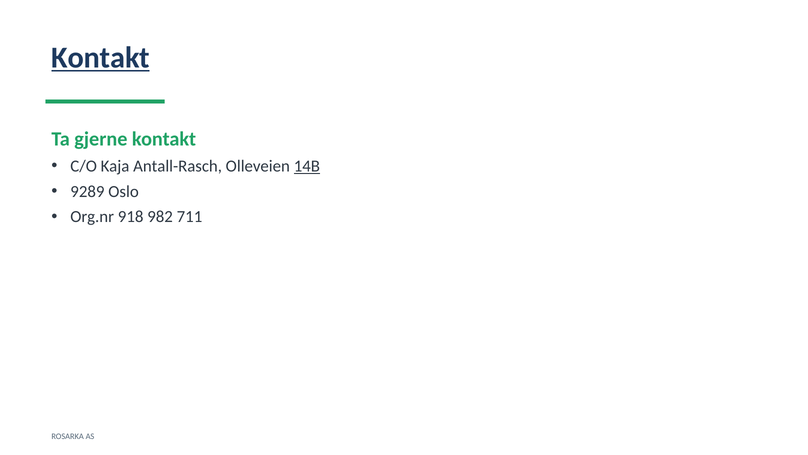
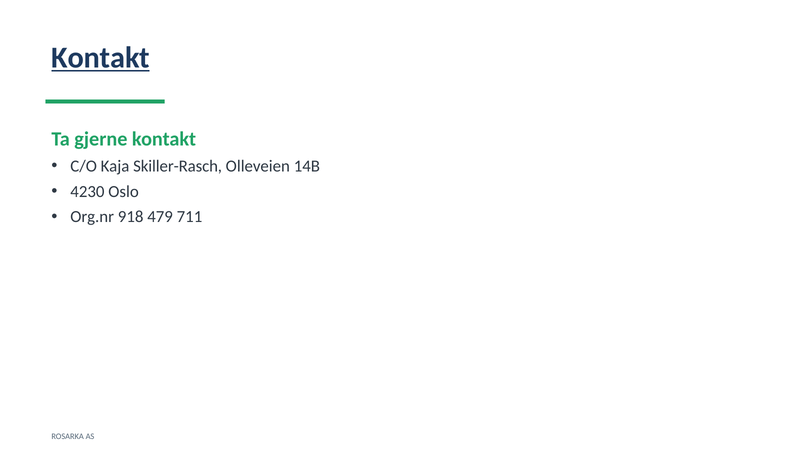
Antall-Rasch: Antall-Rasch -> Skiller-Rasch
14B underline: present -> none
9289: 9289 -> 4230
982: 982 -> 479
